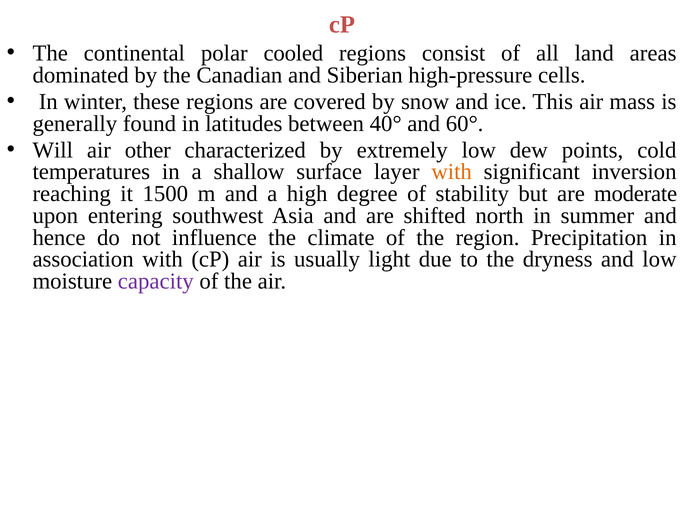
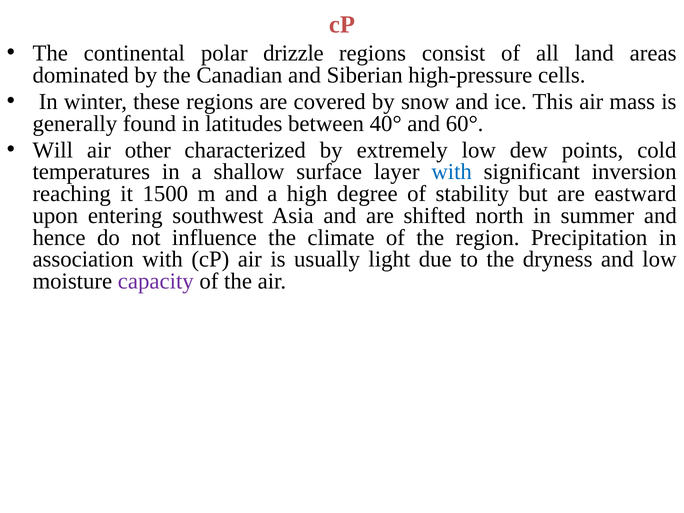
cooled: cooled -> drizzle
with at (452, 172) colour: orange -> blue
moderate: moderate -> eastward
